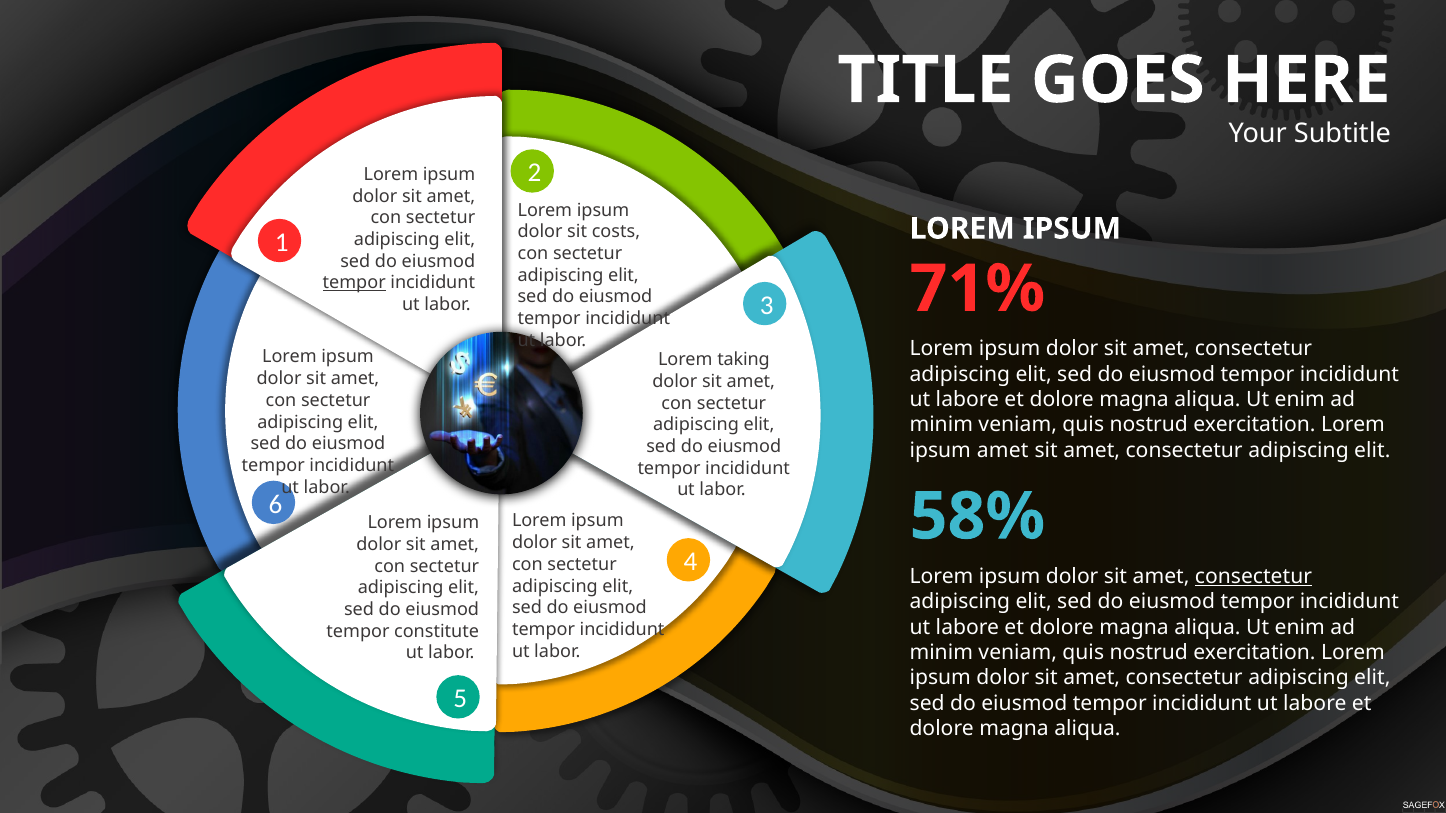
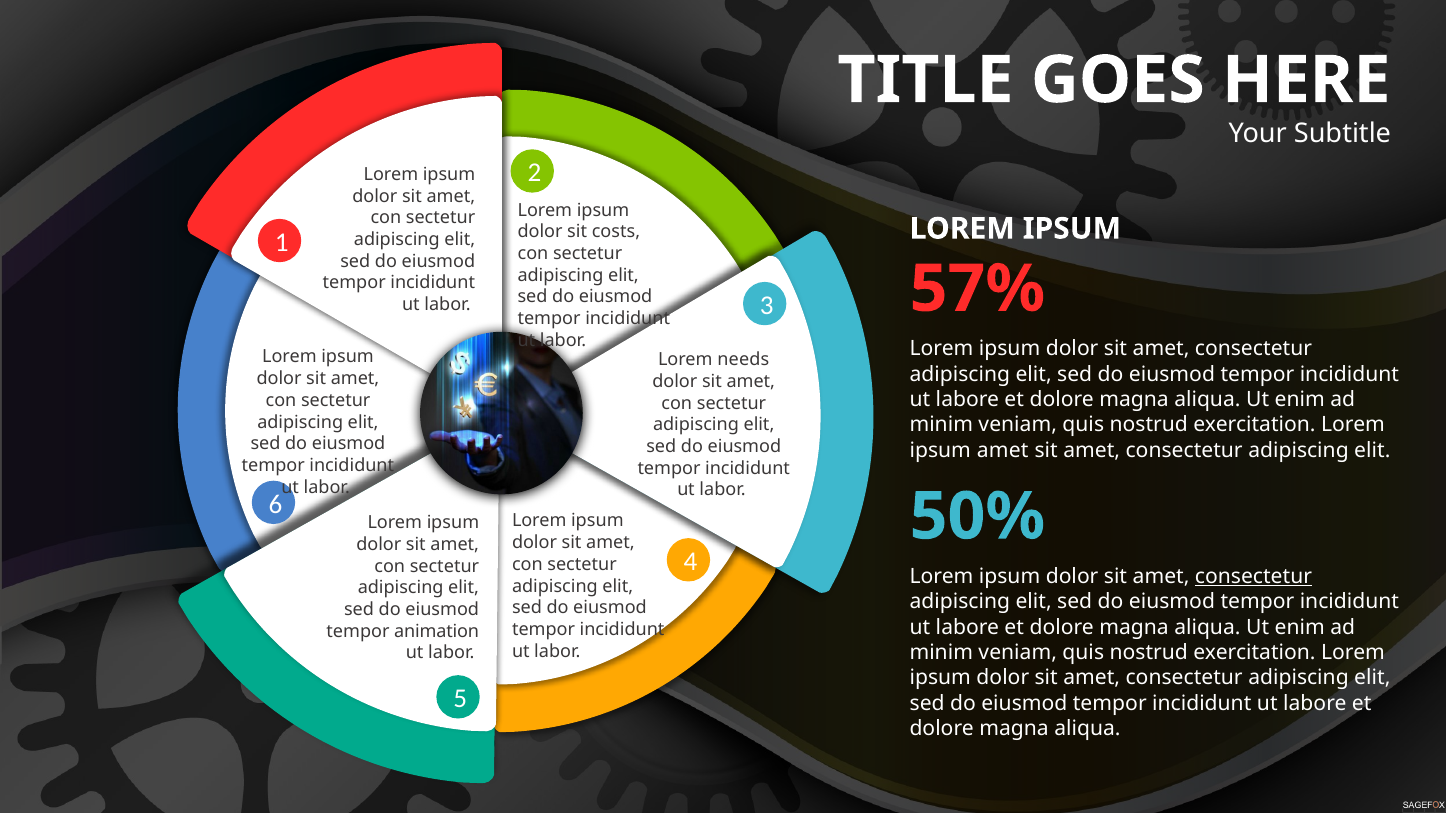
tempor at (354, 283) underline: present -> none
71%: 71% -> 57%
taking: taking -> needs
58%: 58% -> 50%
constitute: constitute -> animation
